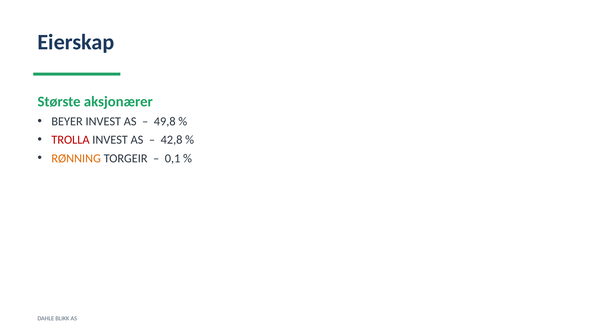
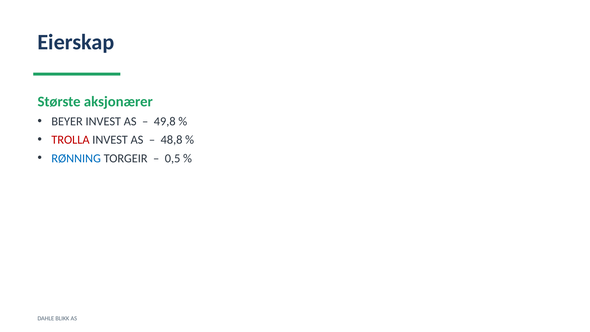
42,8: 42,8 -> 48,8
RØNNING colour: orange -> blue
0,1: 0,1 -> 0,5
